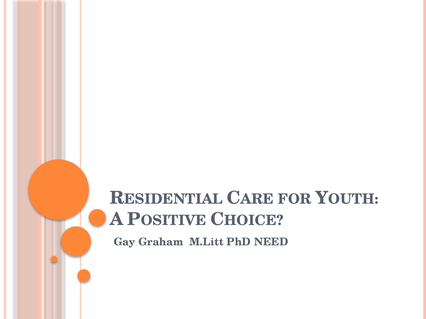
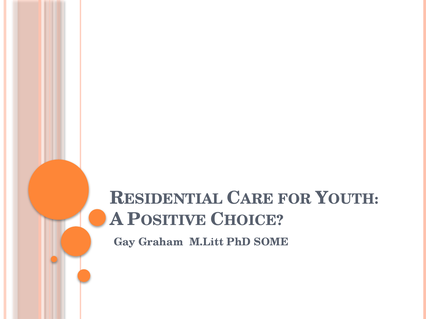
NEED: NEED -> SOME
